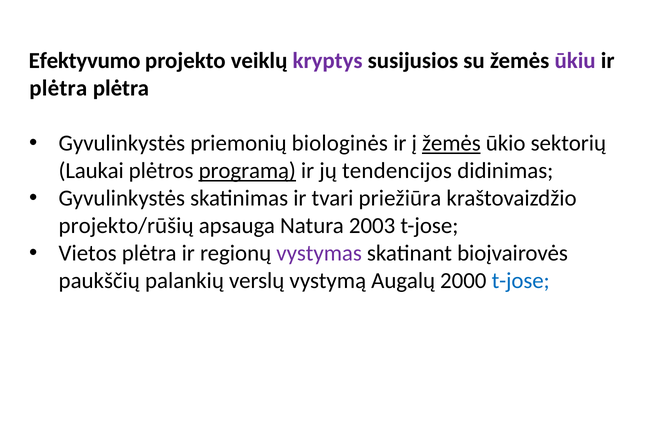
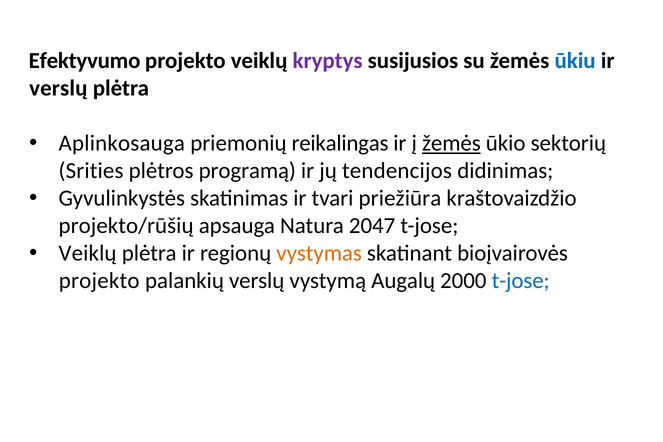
ūkiu colour: purple -> blue
plėtra at (58, 88): plėtra -> verslų
Gyvulinkystės at (122, 143): Gyvulinkystės -> Aplinkosauga
biologinės: biologinės -> reikalingas
Laukai: Laukai -> Srities
programą underline: present -> none
2003: 2003 -> 2047
Vietos at (88, 253): Vietos -> Veiklų
vystymas colour: purple -> orange
paukščių at (99, 281): paukščių -> projekto
